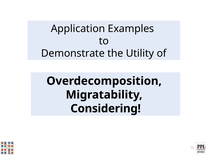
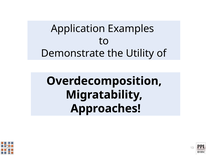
Considering: Considering -> Approaches
